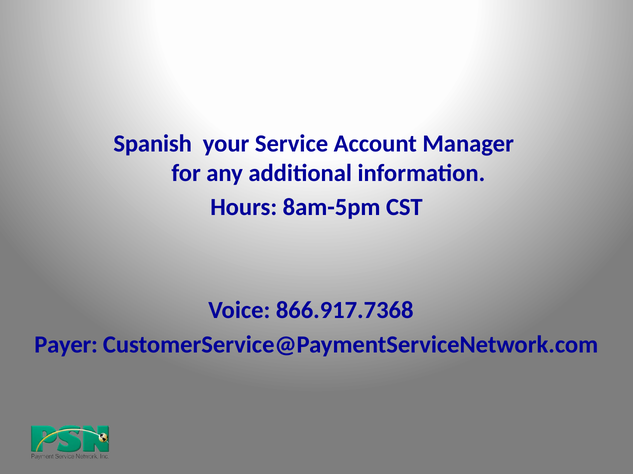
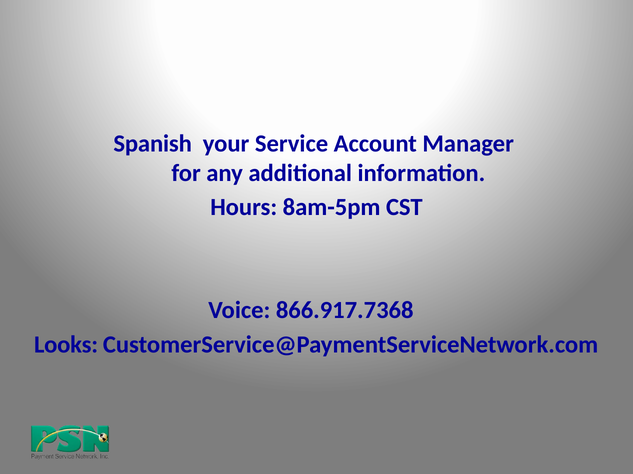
Payer: Payer -> Looks
